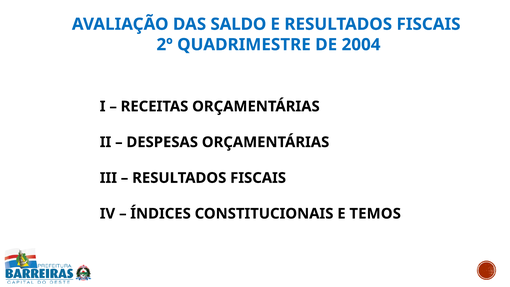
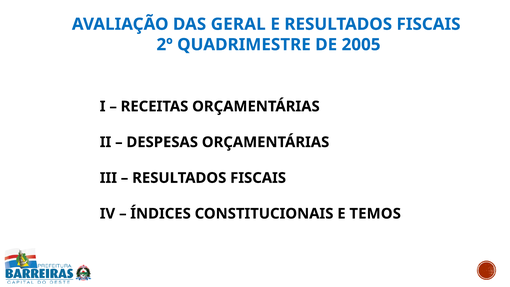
SALDO: SALDO -> GERAL
2004: 2004 -> 2005
